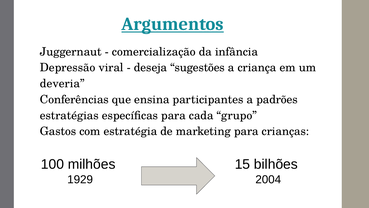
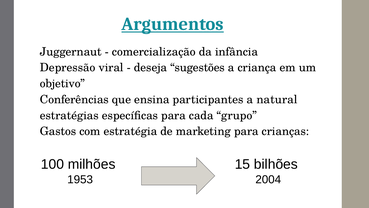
deveria: deveria -> objetivo
padrões: padrões -> natural
1929: 1929 -> 1953
